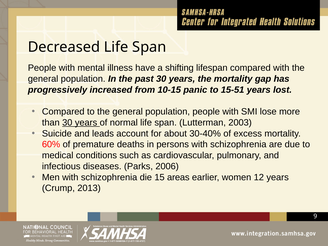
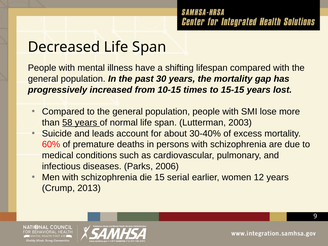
panic: panic -> times
15-51: 15-51 -> 15-15
than 30: 30 -> 58
areas: areas -> serial
